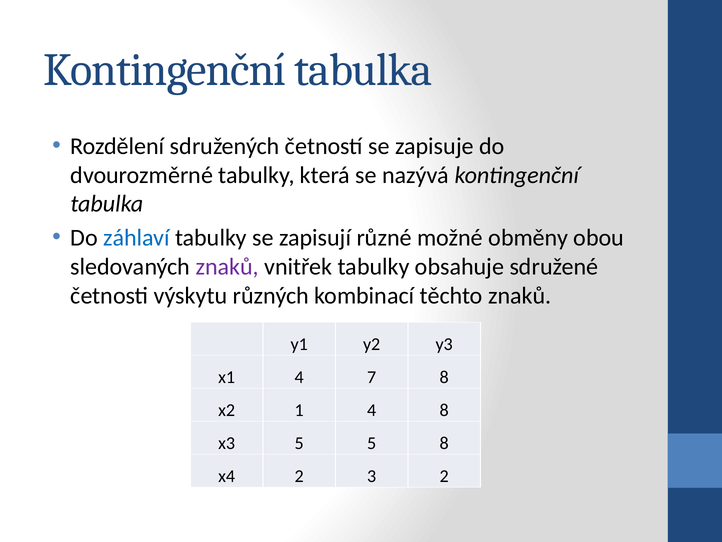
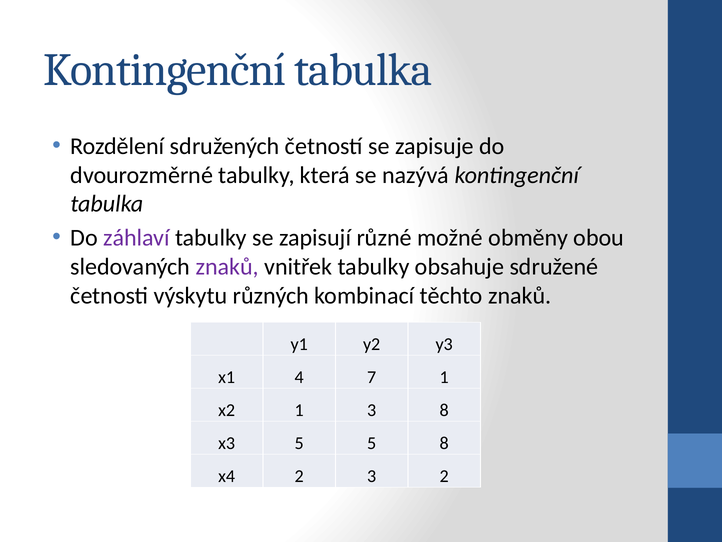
záhlaví colour: blue -> purple
7 8: 8 -> 1
1 4: 4 -> 3
